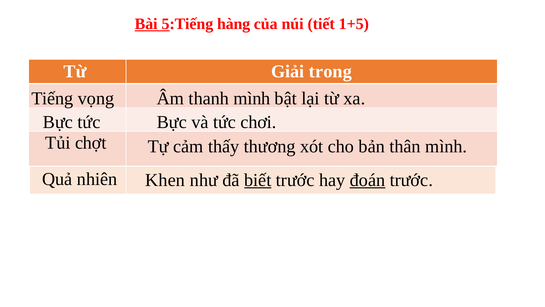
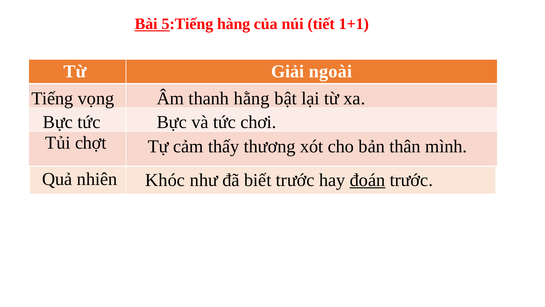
1+5: 1+5 -> 1+1
trong: trong -> ngoài
thanh mình: mình -> hằng
Khen: Khen -> Khóc
biết underline: present -> none
